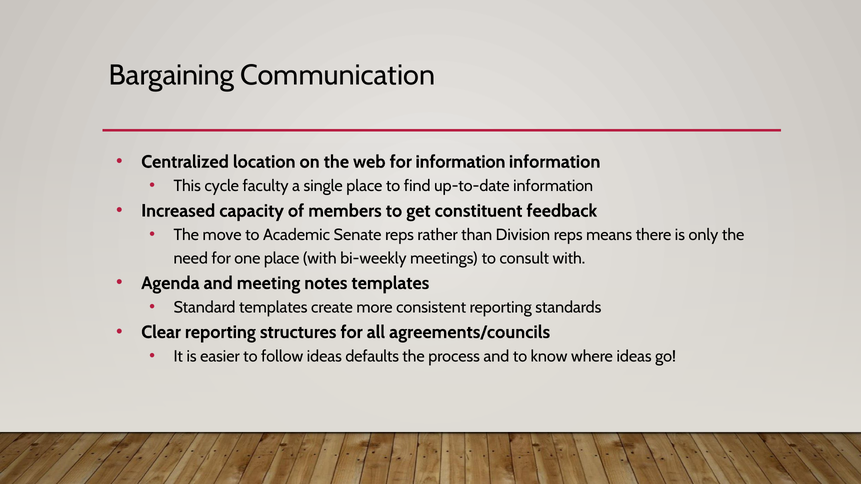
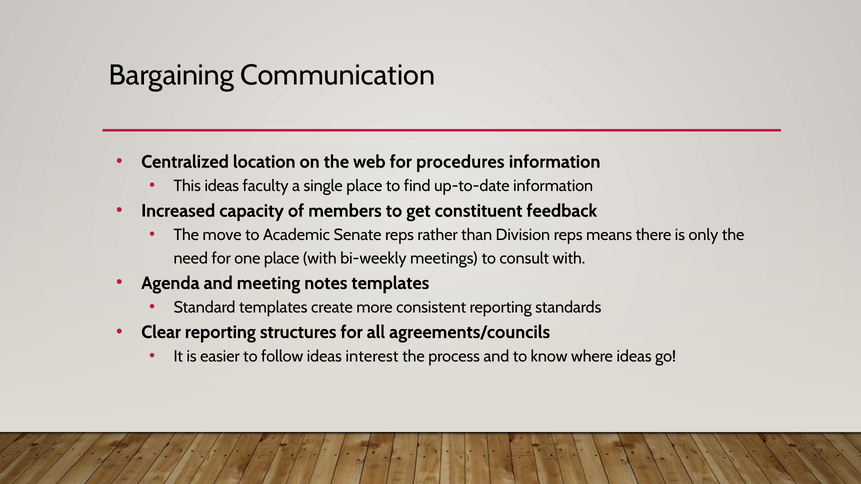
for information: information -> procedures
This cycle: cycle -> ideas
defaults: defaults -> interest
